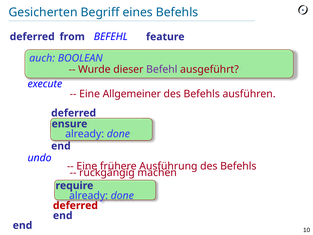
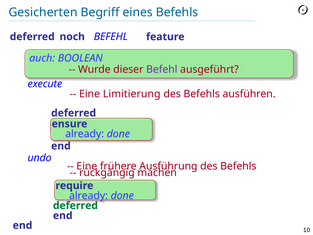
from: from -> noch
Allgemeiner: Allgemeiner -> Limitierung
deferred at (75, 205) colour: red -> green
